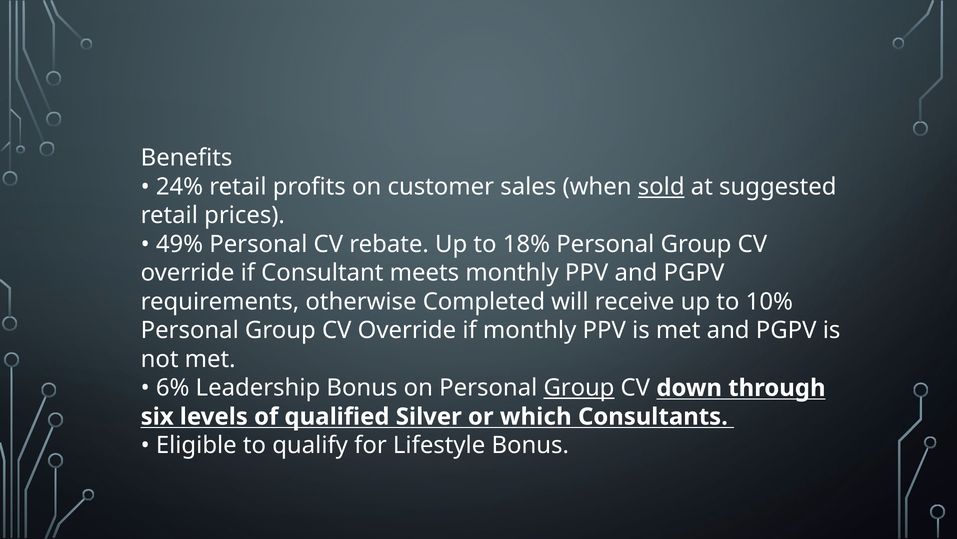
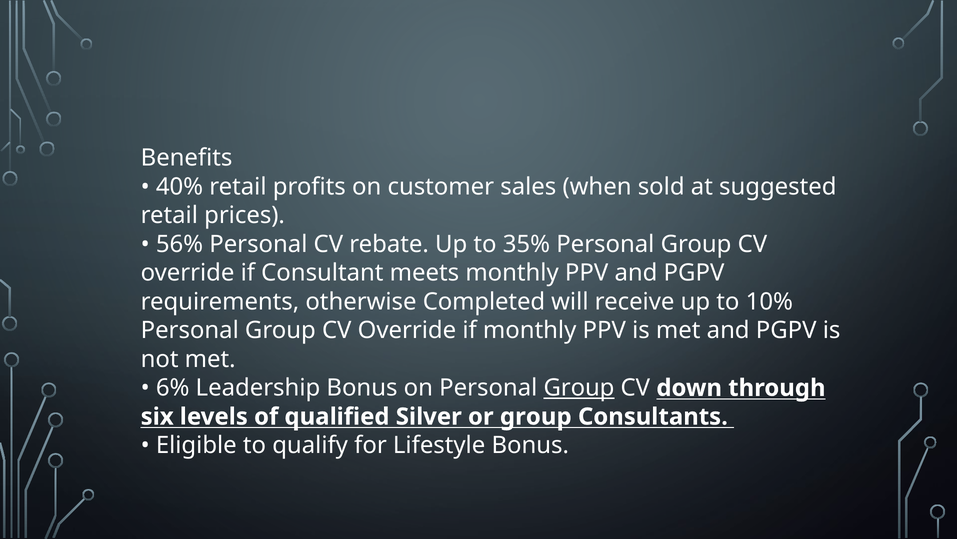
24%: 24% -> 40%
sold underline: present -> none
49%: 49% -> 56%
18%: 18% -> 35%
or which: which -> group
